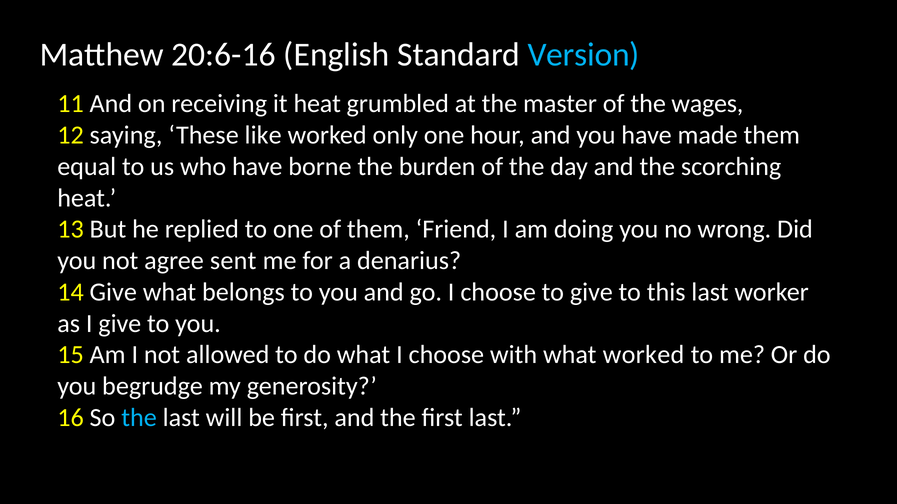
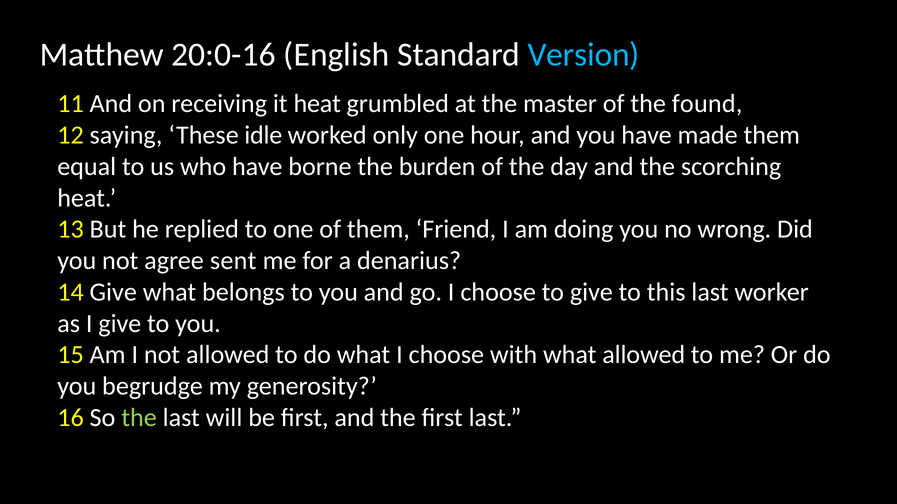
20:6-16: 20:6-16 -> 20:0-16
wages: wages -> found
like: like -> idle
what worked: worked -> allowed
the at (139, 418) colour: light blue -> light green
